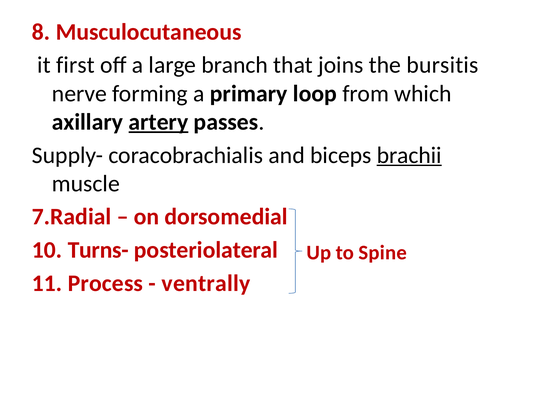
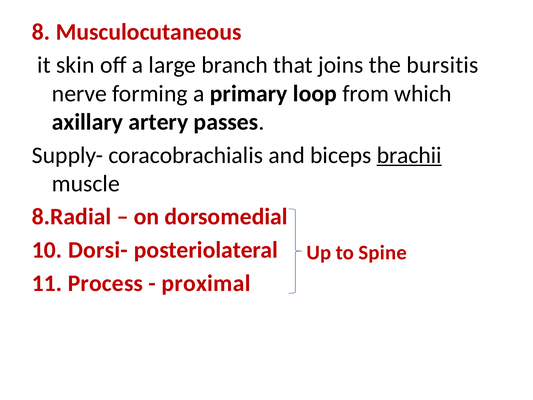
first: first -> skin
artery underline: present -> none
7.Radial: 7.Radial -> 8.Radial
Turns-: Turns- -> Dorsi-
ventrally: ventrally -> proximal
